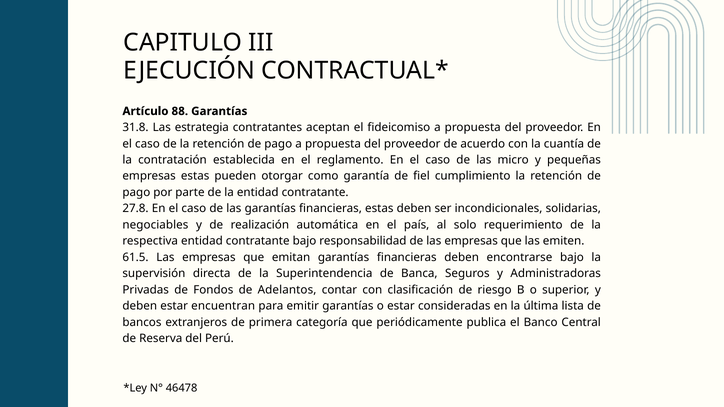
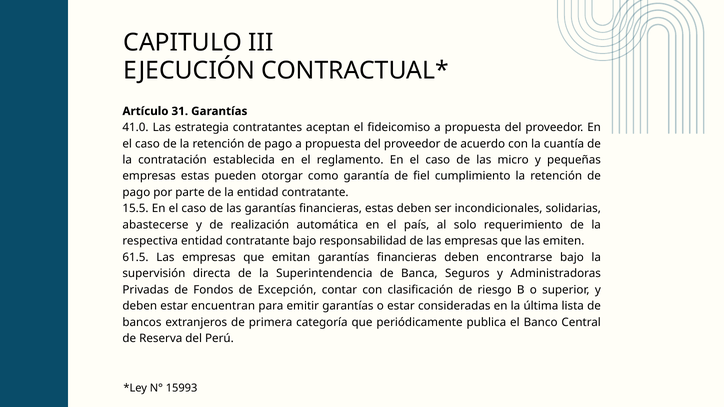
88: 88 -> 31
31.8: 31.8 -> 41.0
27.8: 27.8 -> 15.5
negociables: negociables -> abastecerse
Adelantos: Adelantos -> Excepción
46478: 46478 -> 15993
